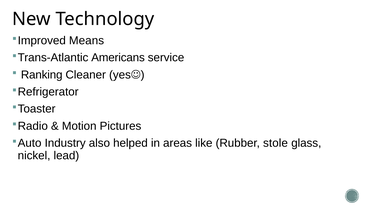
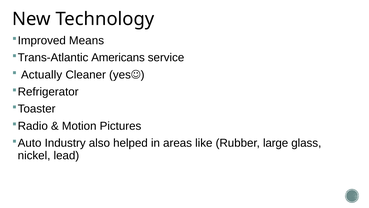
Ranking: Ranking -> Actually
stole: stole -> large
